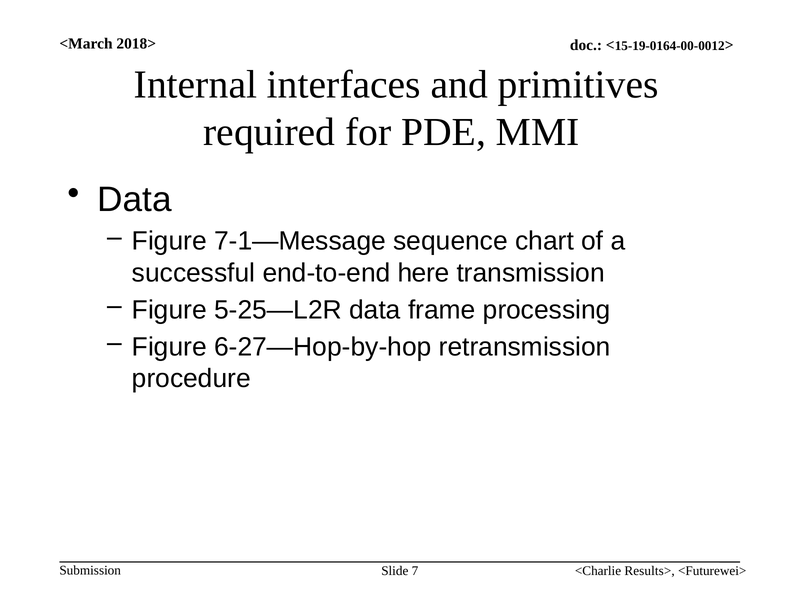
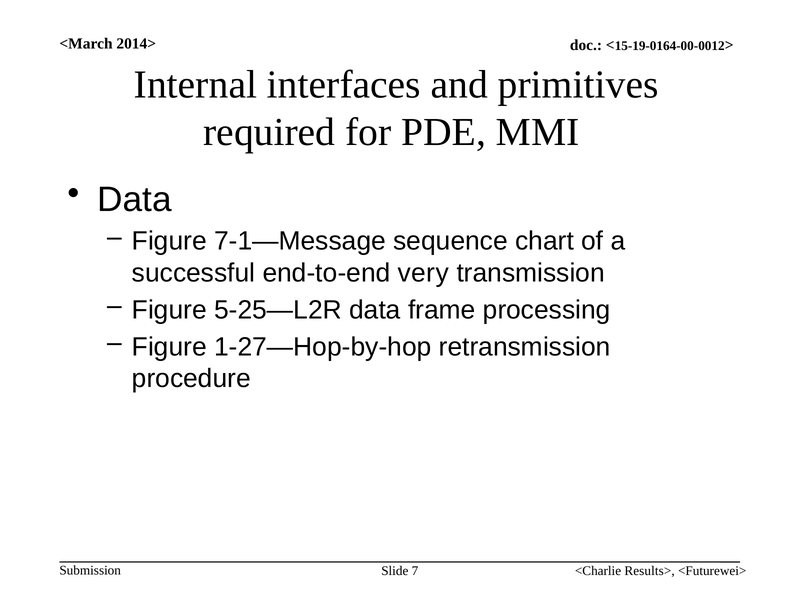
2018>: 2018> -> 2014>
here: here -> very
6-27—Hop-by-hop: 6-27—Hop-by-hop -> 1-27—Hop-by-hop
